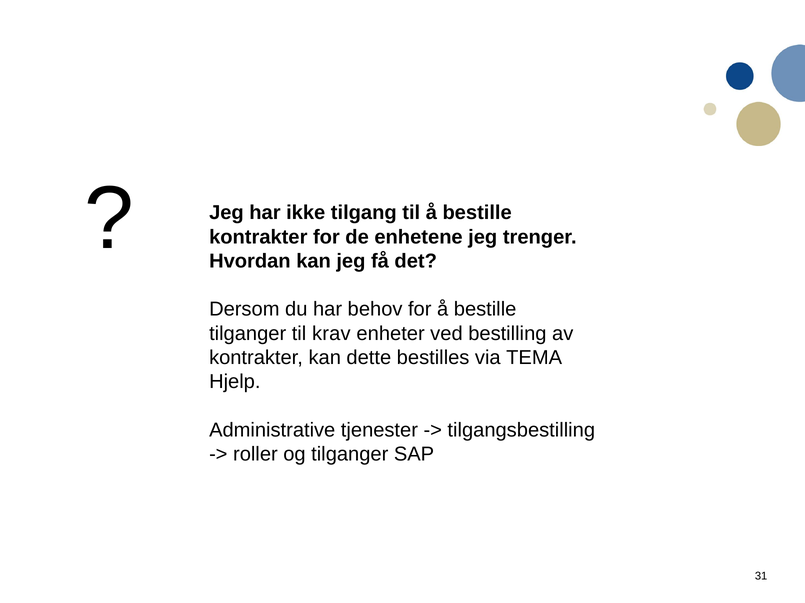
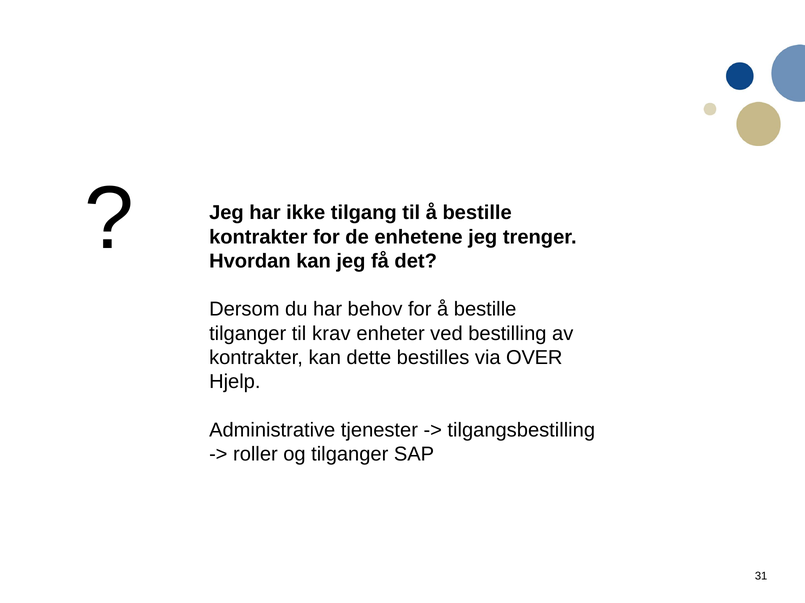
TEMA: TEMA -> OVER
